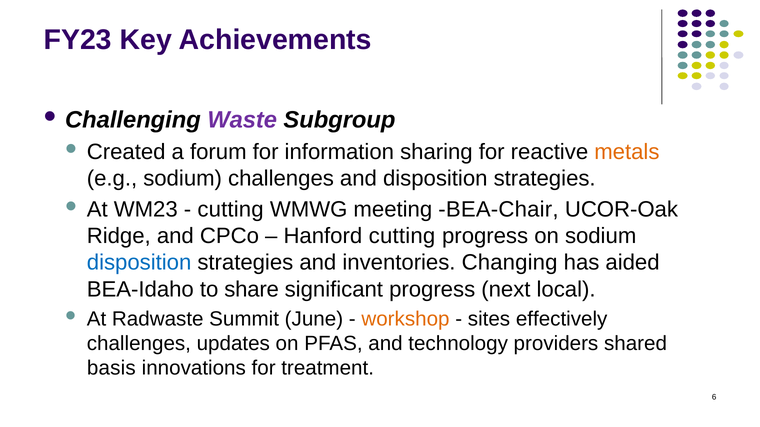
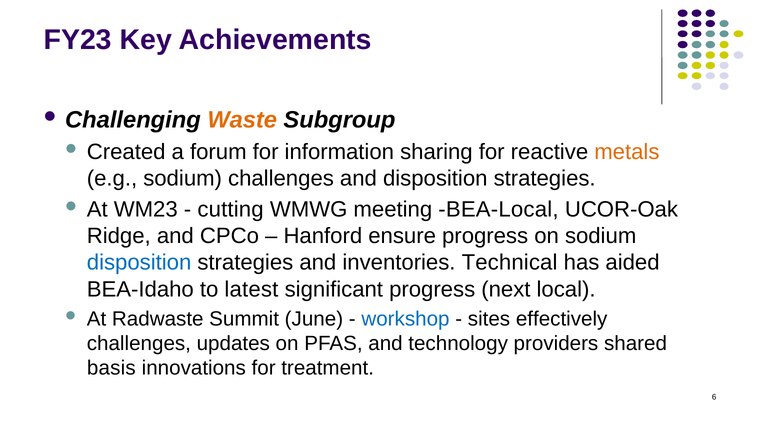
Waste colour: purple -> orange
BEA-Chair: BEA-Chair -> BEA-Local
Hanford cutting: cutting -> ensure
Changing: Changing -> Technical
share: share -> latest
workshop colour: orange -> blue
